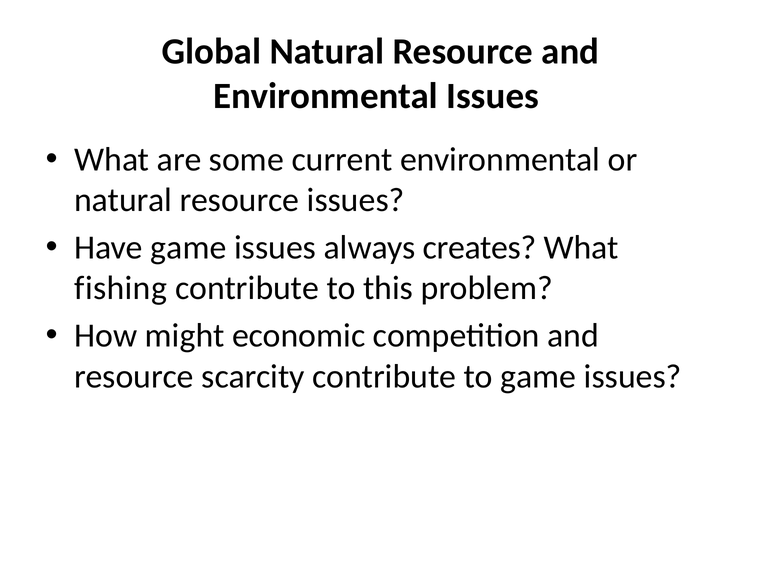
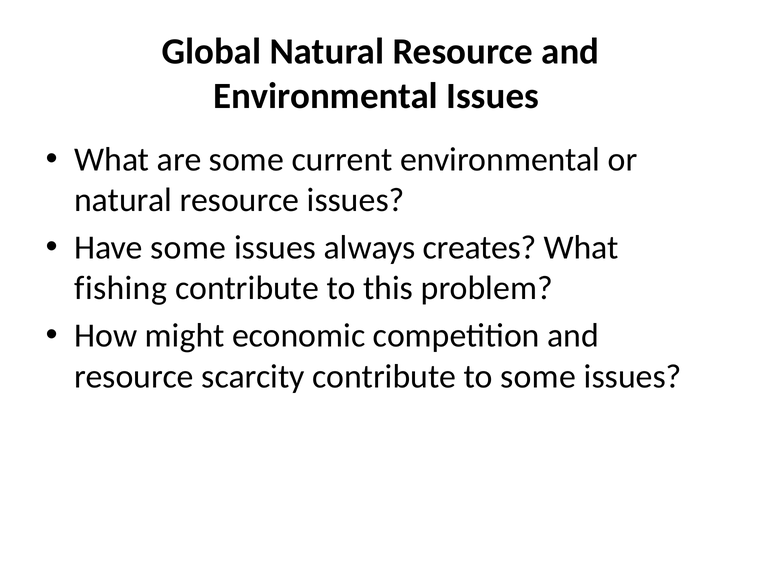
Have game: game -> some
to game: game -> some
